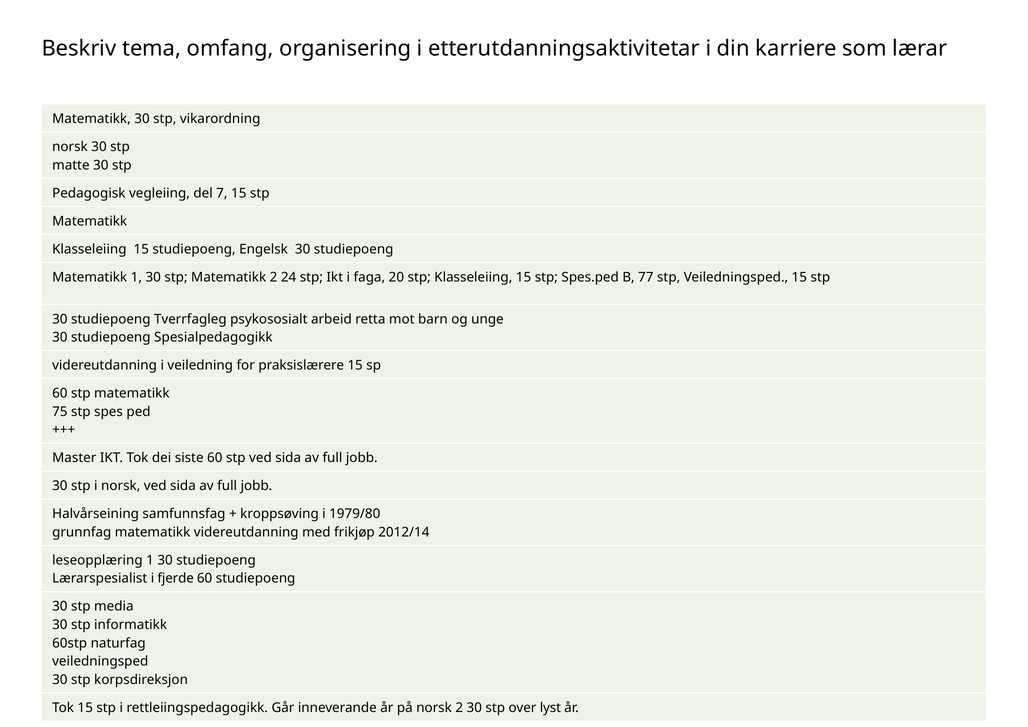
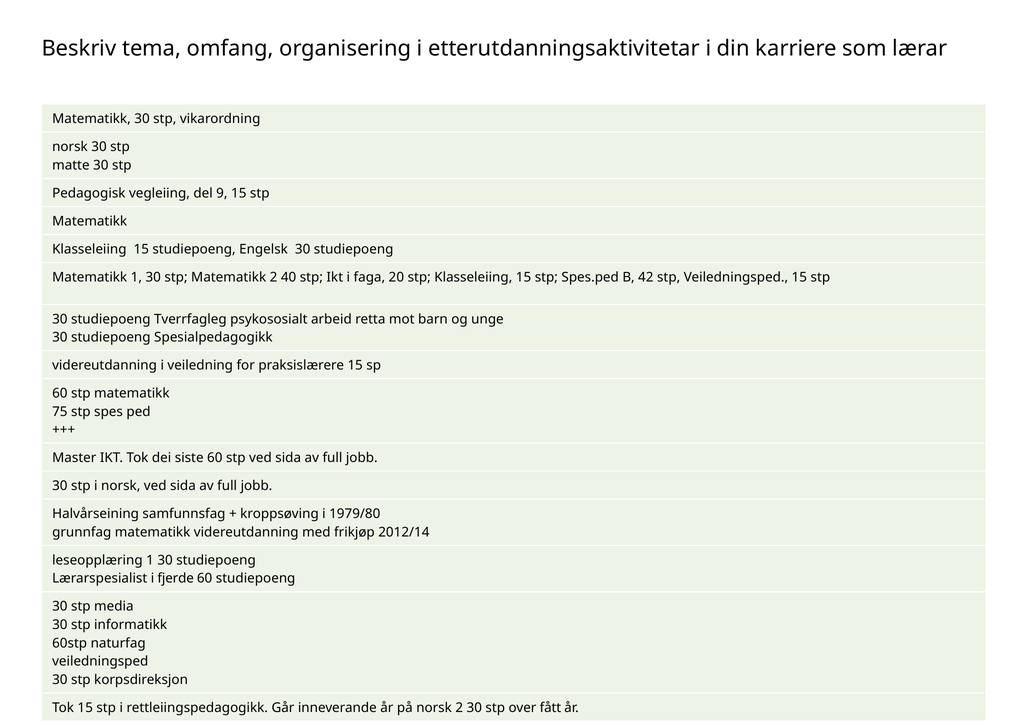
7: 7 -> 9
24: 24 -> 40
77: 77 -> 42
lyst: lyst -> fått
